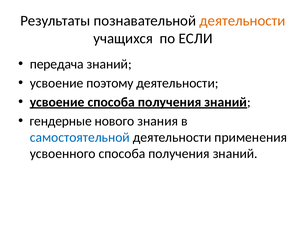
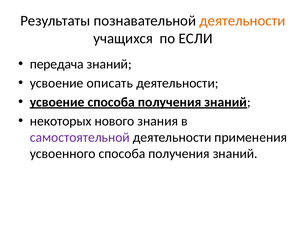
поэтому: поэтому -> описать
гендерные: гендерные -> некоторых
самостоятельной colour: blue -> purple
